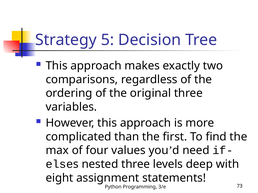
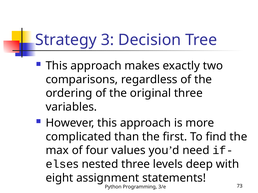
5: 5 -> 3
